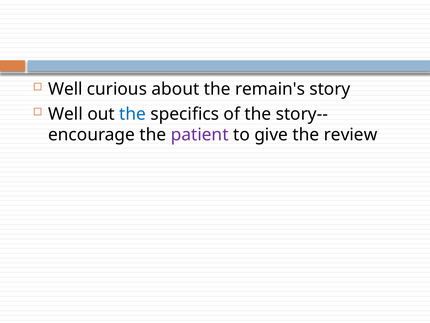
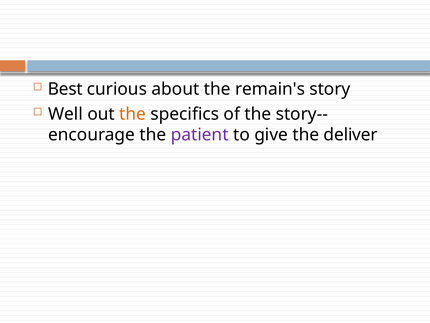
Well at (65, 89): Well -> Best
the at (133, 114) colour: blue -> orange
review: review -> deliver
